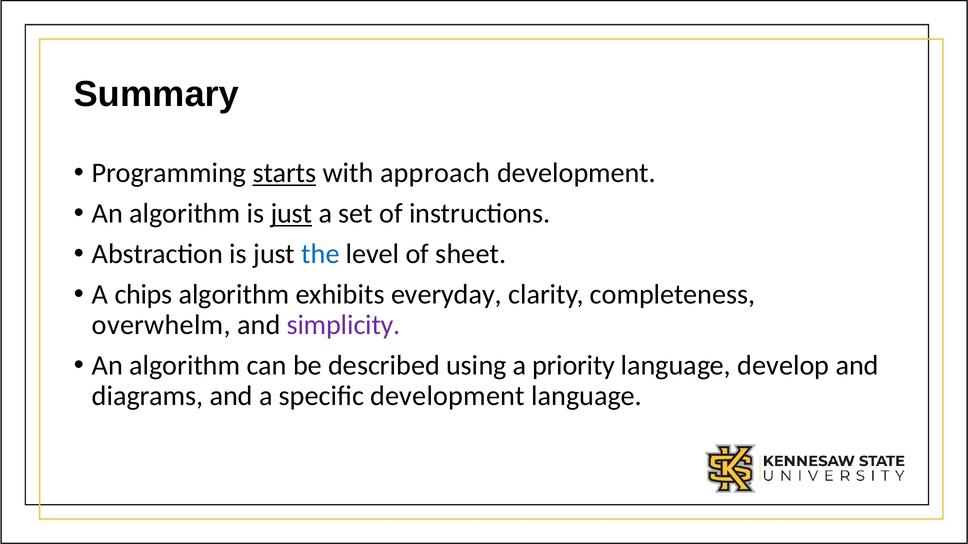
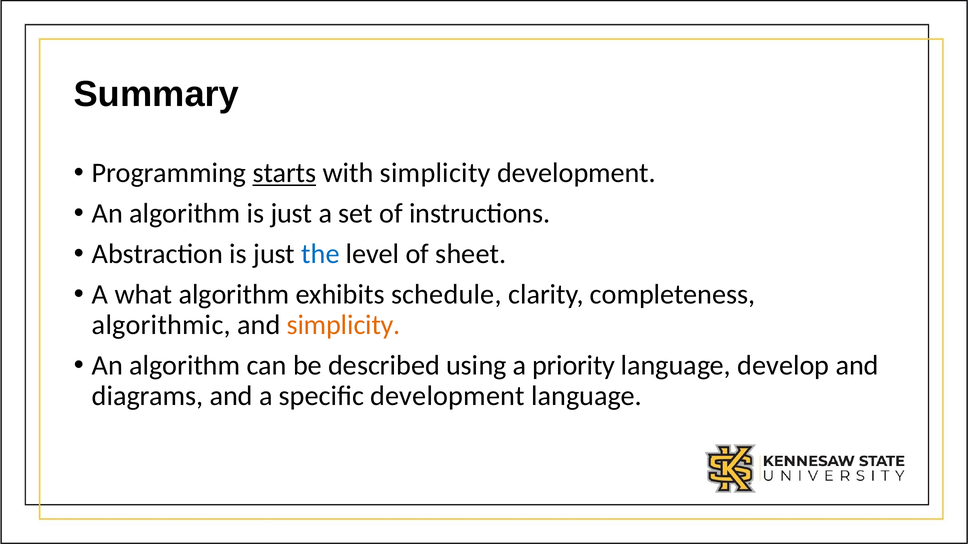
with approach: approach -> simplicity
just at (291, 214) underline: present -> none
chips: chips -> what
everyday: everyday -> schedule
overwhelm: overwhelm -> algorithmic
simplicity at (344, 325) colour: purple -> orange
